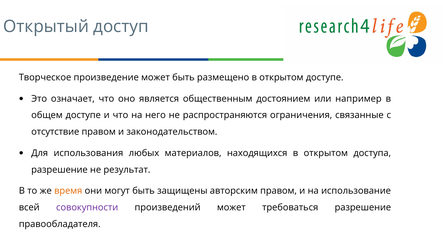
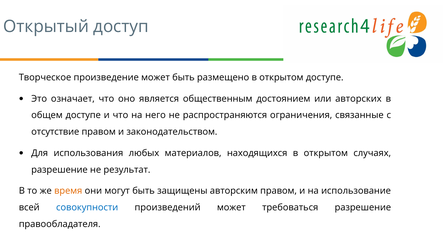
например: например -> авторских
доступа: доступа -> случаях
совокупности colour: purple -> blue
